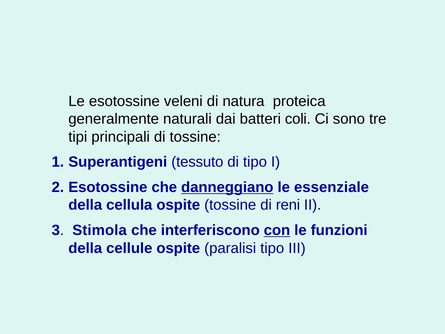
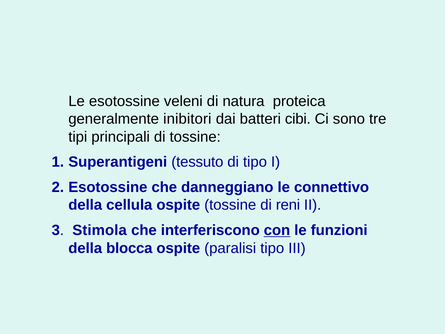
naturali: naturali -> inibitori
coli: coli -> cibi
danneggiano underline: present -> none
essenziale: essenziale -> connettivo
cellule: cellule -> blocca
